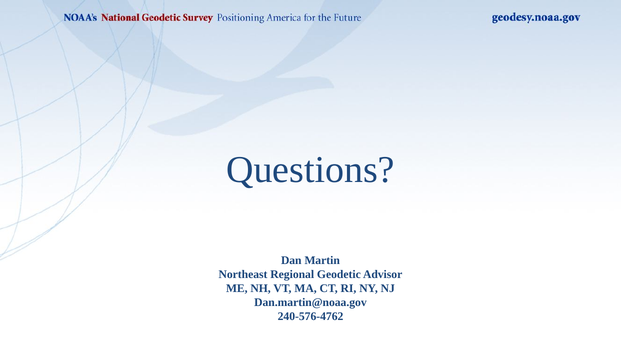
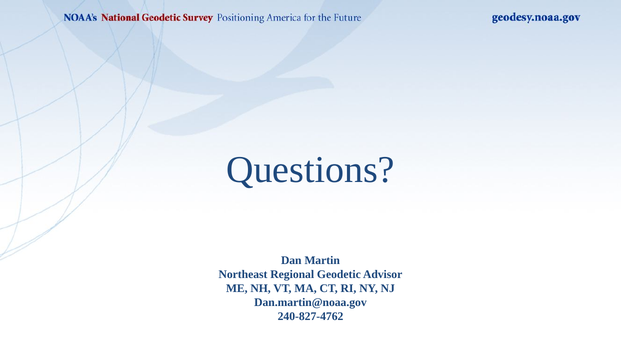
240-576-4762: 240-576-4762 -> 240-827-4762
